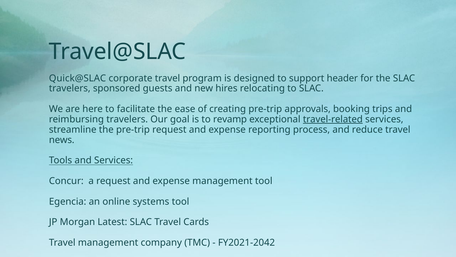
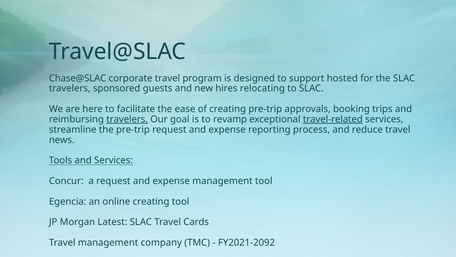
Quick@SLAC: Quick@SLAC -> Chase@SLAC
header: header -> hosted
travelers at (127, 119) underline: none -> present
online systems: systems -> creating
FY2021-2042: FY2021-2042 -> FY2021-2092
